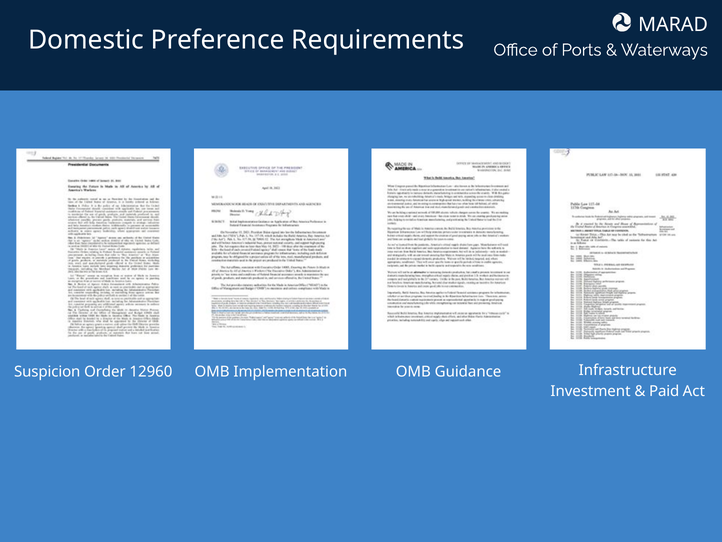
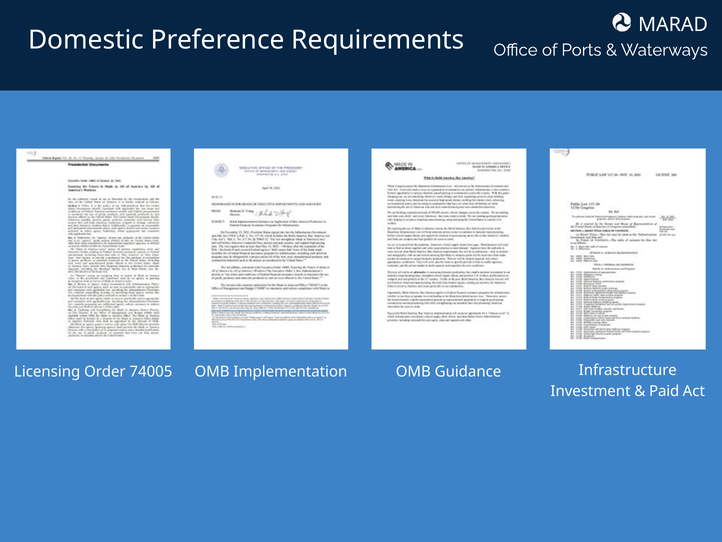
Suspicion: Suspicion -> Licensing
12960: 12960 -> 74005
